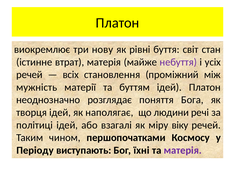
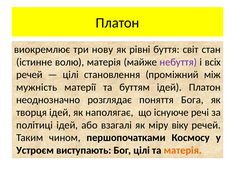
втрат: втрат -> волю
усіх: усіх -> всіх
всіх at (71, 74): всіх -> цілі
людини: людини -> існуюче
Періоду: Періоду -> Устроєм
Бог їхні: їхні -> цілі
матерія at (183, 150) colour: purple -> orange
